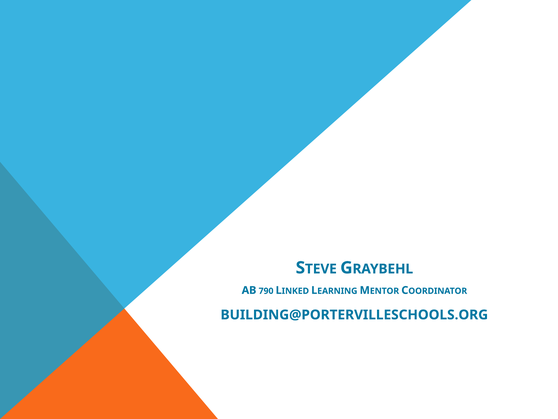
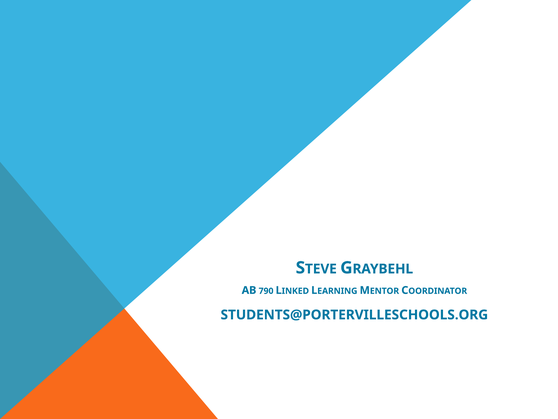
BUILDING@PORTERVILLESCHOOLS.ORG: BUILDING@PORTERVILLESCHOOLS.ORG -> STUDENTS@PORTERVILLESCHOOLS.ORG
